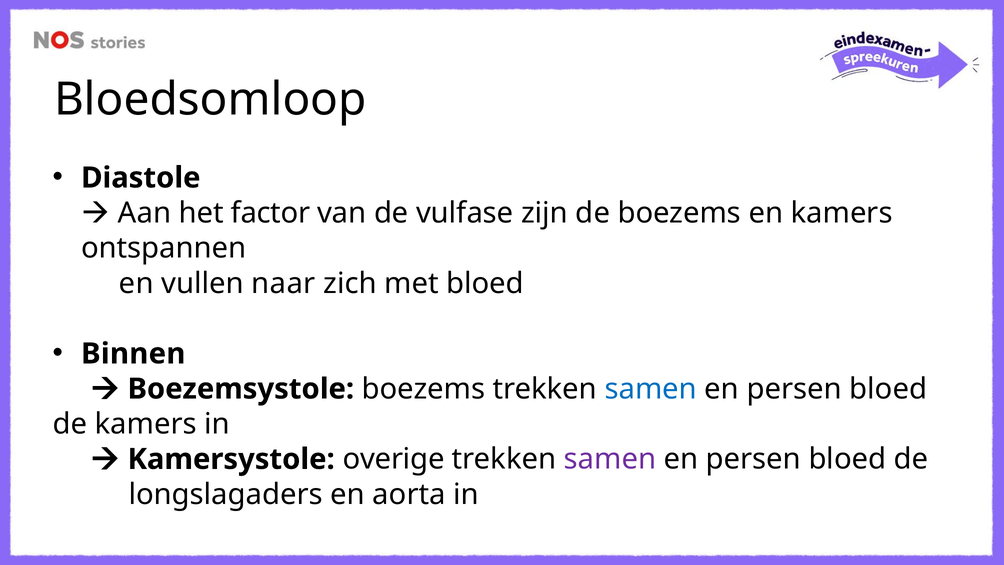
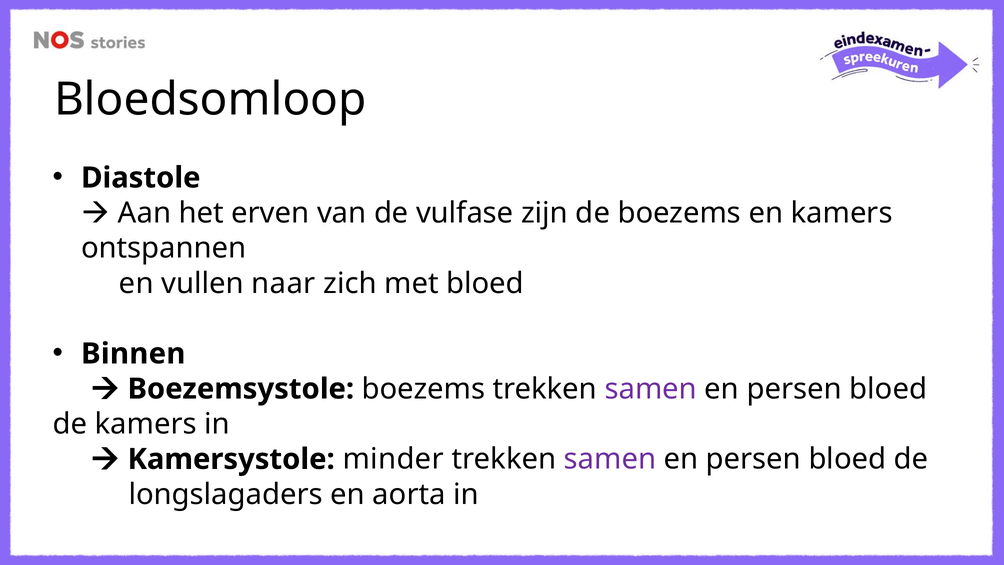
factor: factor -> erven
samen at (651, 389) colour: blue -> purple
overige: overige -> minder
